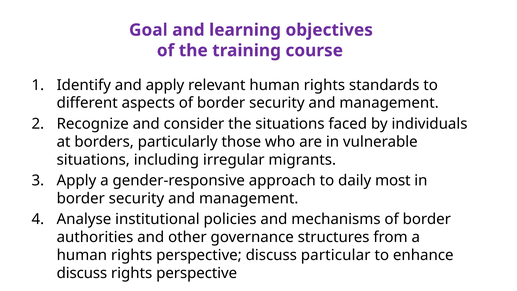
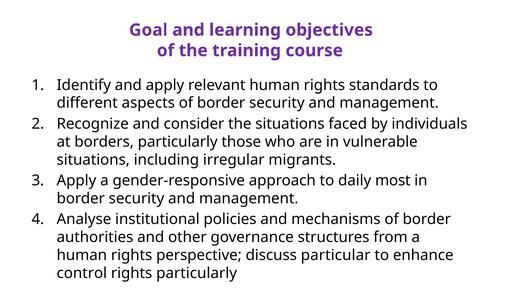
discuss at (82, 273): discuss -> control
perspective at (197, 273): perspective -> particularly
